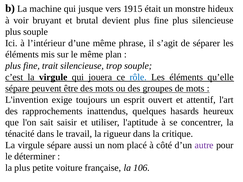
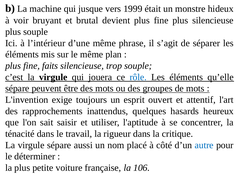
1915: 1915 -> 1999
trait: trait -> faits
autre colour: purple -> blue
